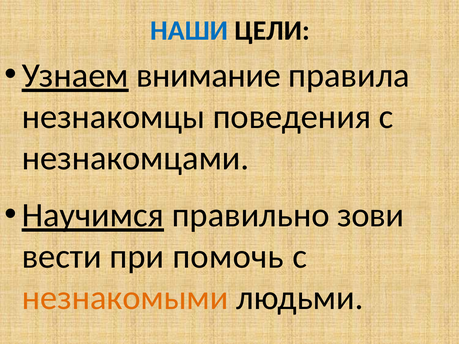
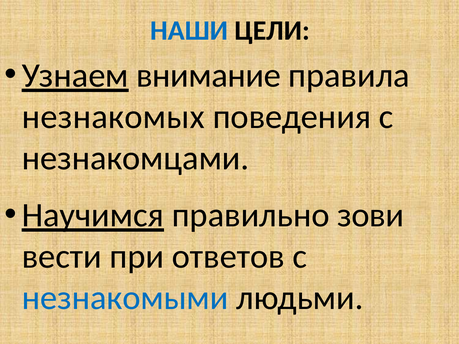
незнакомцы: незнакомцы -> незнакомых
помочь: помочь -> ответов
незнакомыми colour: orange -> blue
